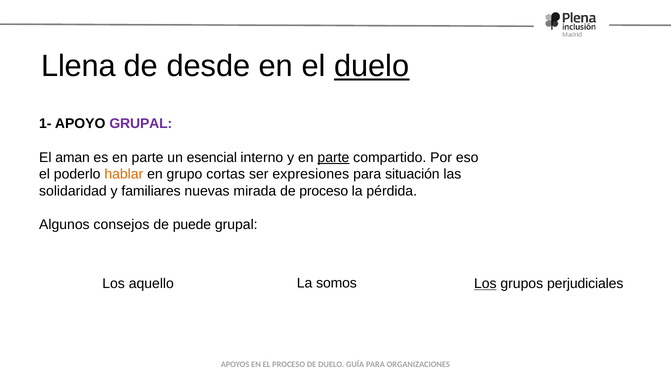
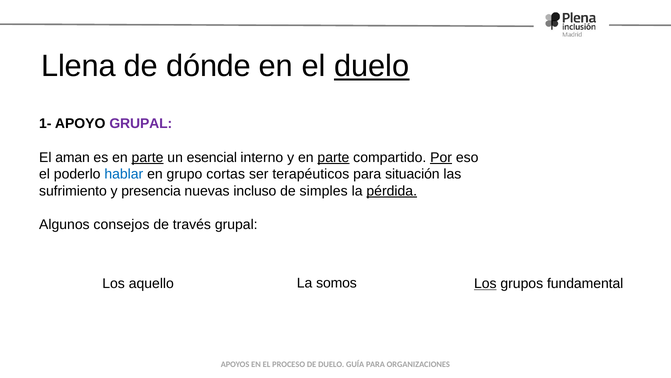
desde: desde -> dónde
parte at (148, 157) underline: none -> present
Por underline: none -> present
hablar colour: orange -> blue
expresiones: expresiones -> terapéuticos
solidaridad: solidaridad -> sufrimiento
familiares: familiares -> presencia
mirada: mirada -> incluso
de proceso: proceso -> simples
pérdida underline: none -> present
puede: puede -> través
perjudiciales: perjudiciales -> fundamental
